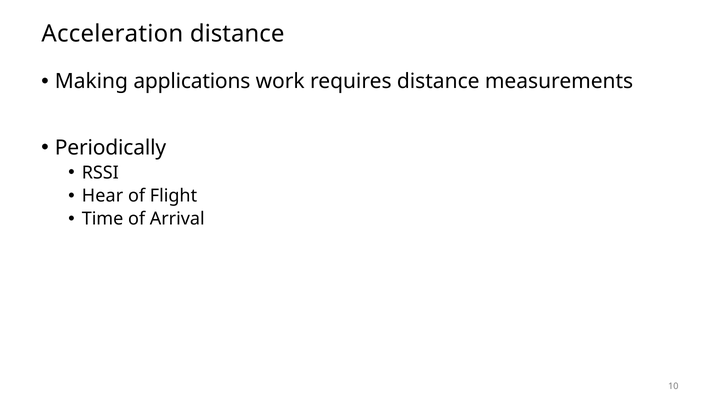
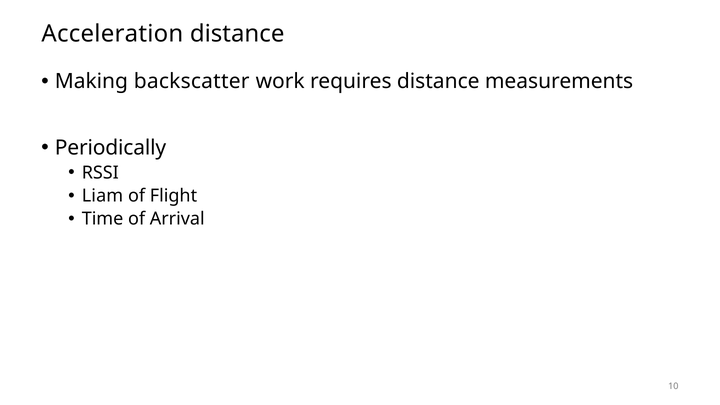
applications: applications -> backscatter
Hear: Hear -> Liam
